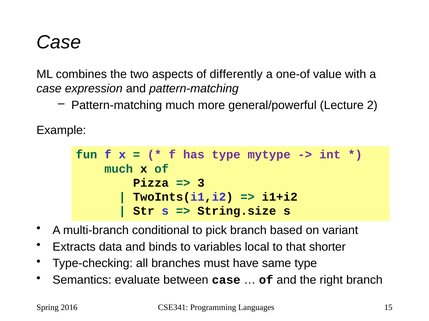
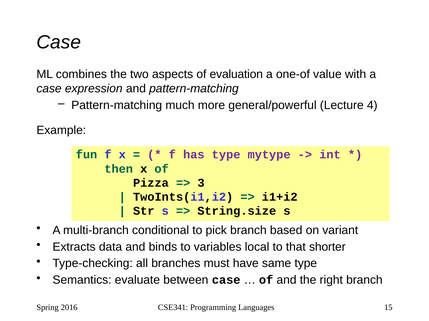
differently: differently -> evaluation
2: 2 -> 4
much at (119, 169): much -> then
